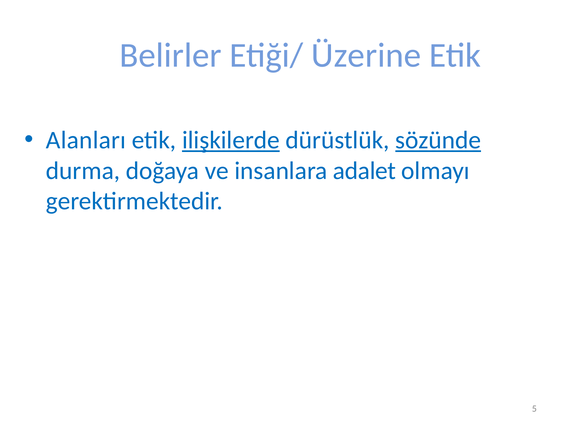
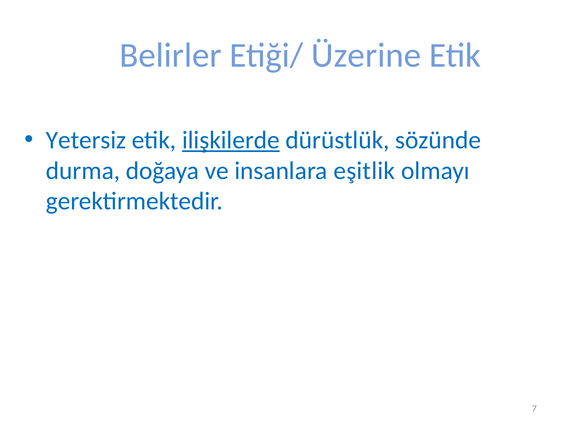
Alanları: Alanları -> Yetersiz
sözünde underline: present -> none
adalet: adalet -> eşitlik
5: 5 -> 7
